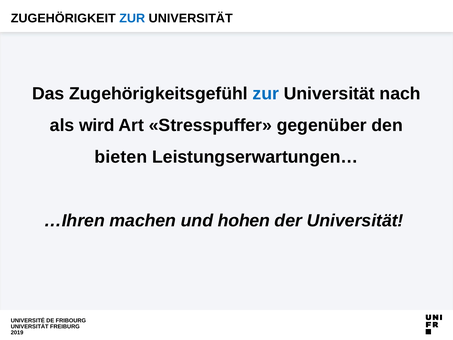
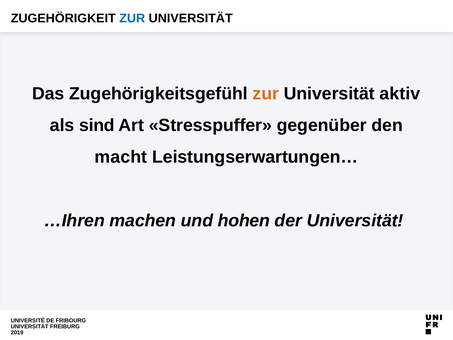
zur at (266, 93) colour: blue -> orange
nach: nach -> aktiv
wird: wird -> sind
bieten: bieten -> macht
